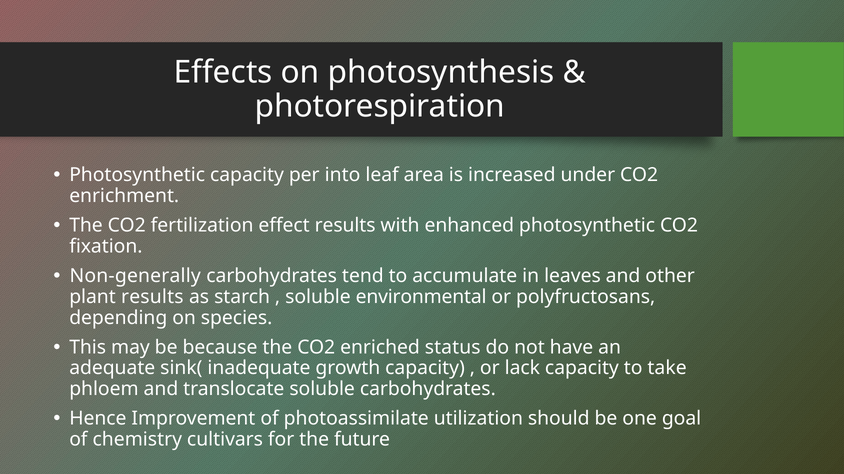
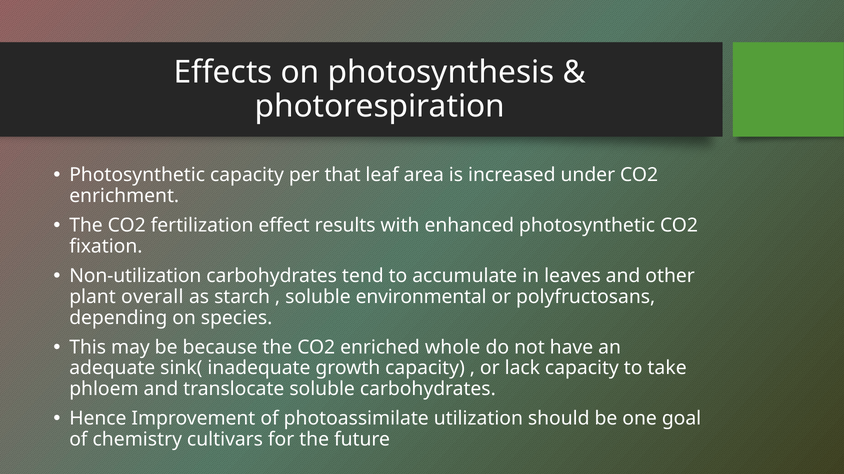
into: into -> that
Non-generally: Non-generally -> Non-utilization
plant results: results -> overall
status: status -> whole
